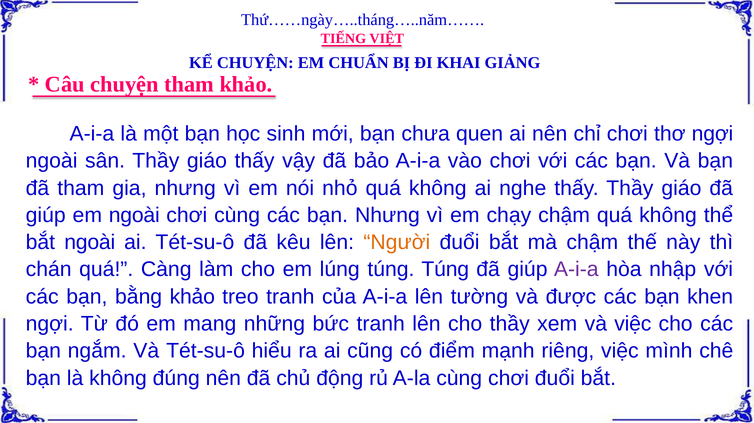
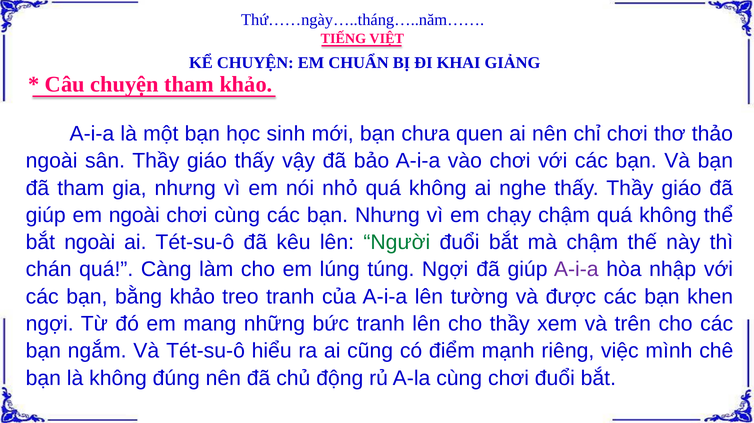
thơ ngợi: ngợi -> thảo
Người colour: orange -> green
túng Túng: Túng -> Ngợi
và việc: việc -> trên
